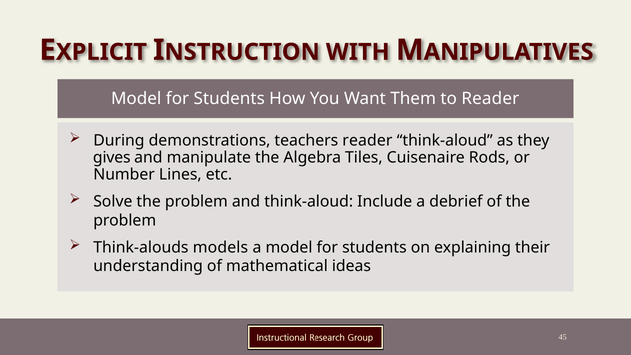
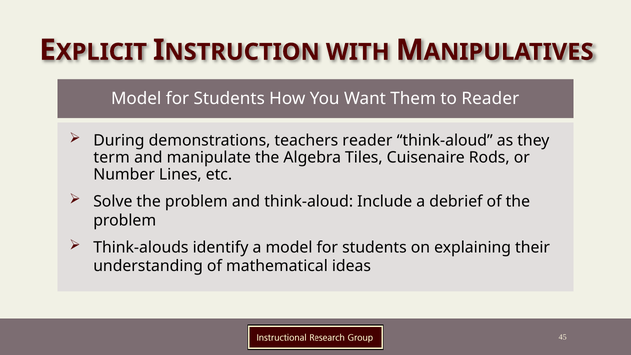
gives: gives -> term
models: models -> identify
